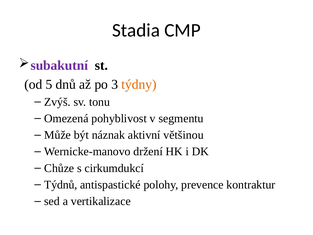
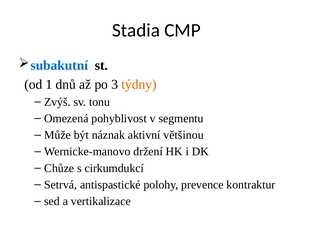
subakutní colour: purple -> blue
5: 5 -> 1
Týdnů: Týdnů -> Setrvá
